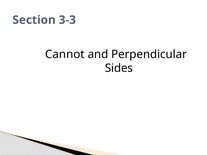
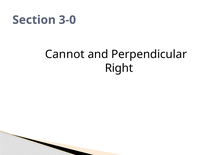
3-3: 3-3 -> 3-0
Sides: Sides -> Right
